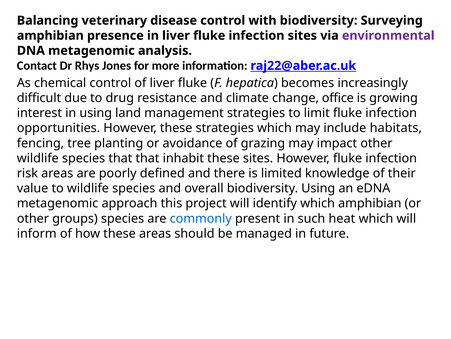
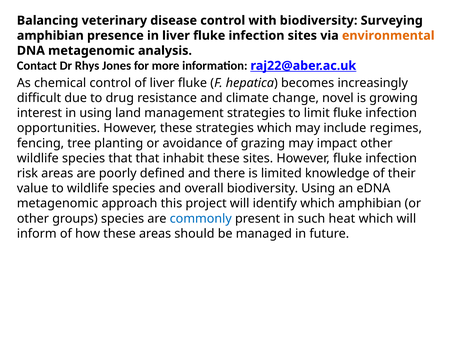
environmental colour: purple -> orange
office: office -> novel
habitats: habitats -> regimes
